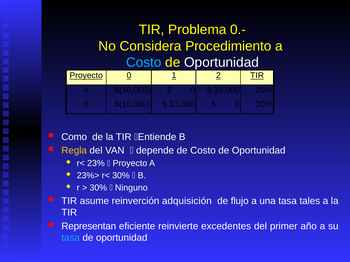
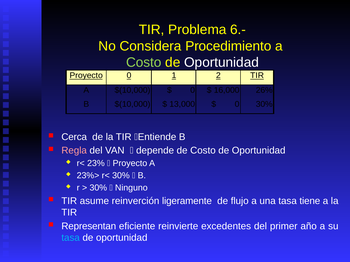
0.-: 0.- -> 6.-
Costo at (144, 62) colour: light blue -> light green
Como: Como -> Cerca
Regla colour: yellow -> pink
adquisición: adquisición -> ligeramente
tales: tales -> tiene
